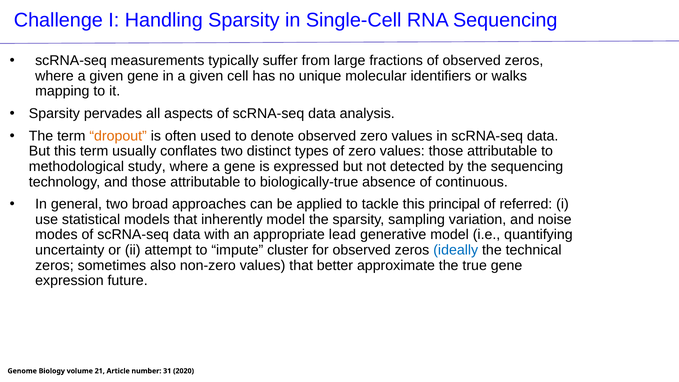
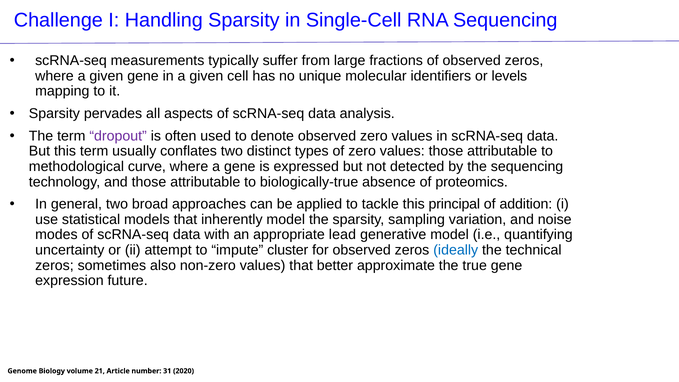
walks: walks -> levels
dropout colour: orange -> purple
study: study -> curve
continuous: continuous -> proteomics
referred: referred -> addition
